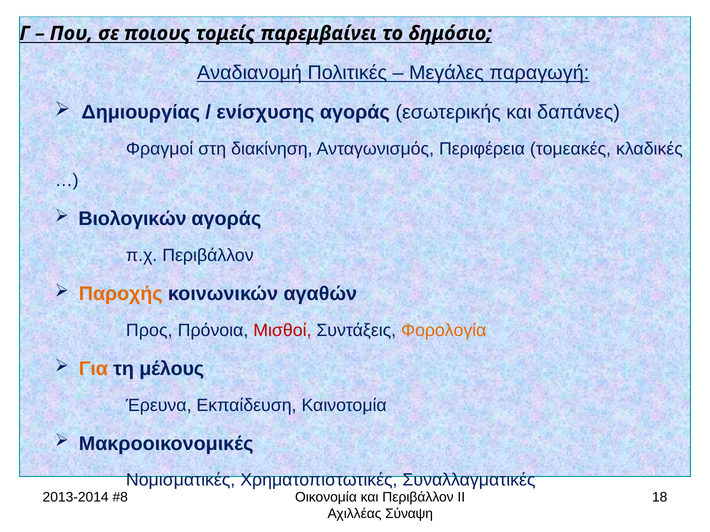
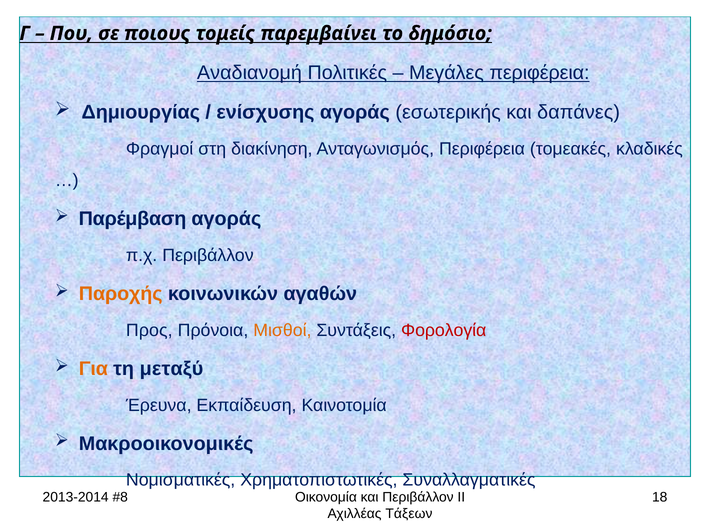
Μεγάλες παραγωγή: παραγωγή -> περιφέρεια
Βιολογικών: Βιολογικών -> Παρέμβαση
Μισθοί colour: red -> orange
Φορολογία colour: orange -> red
μέλους: μέλους -> μεταξύ
Σύναψη: Σύναψη -> Τάξεων
